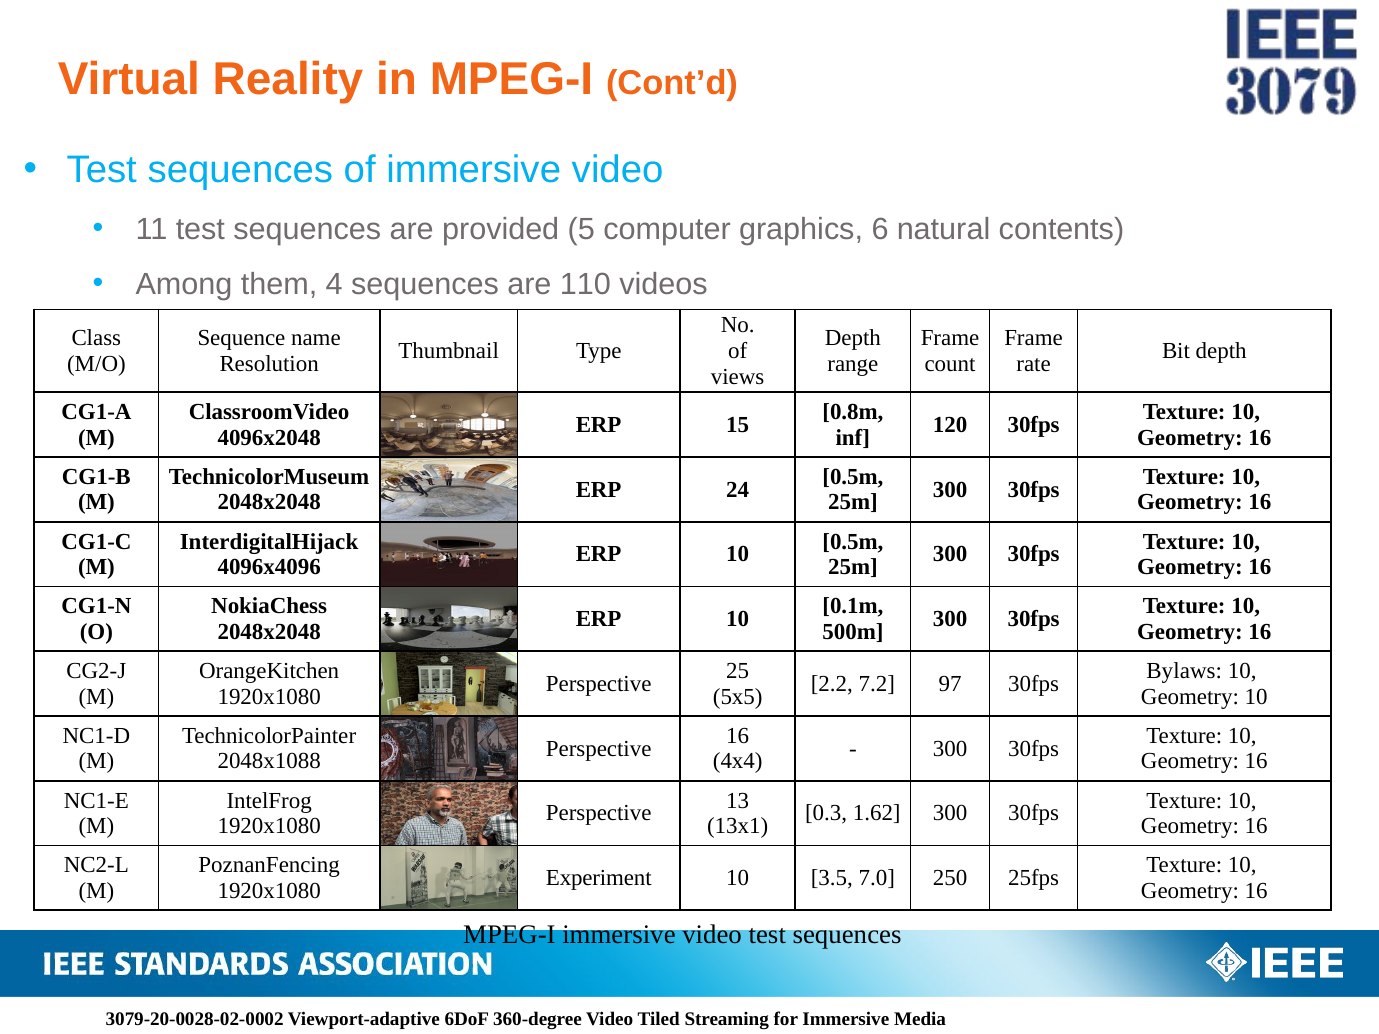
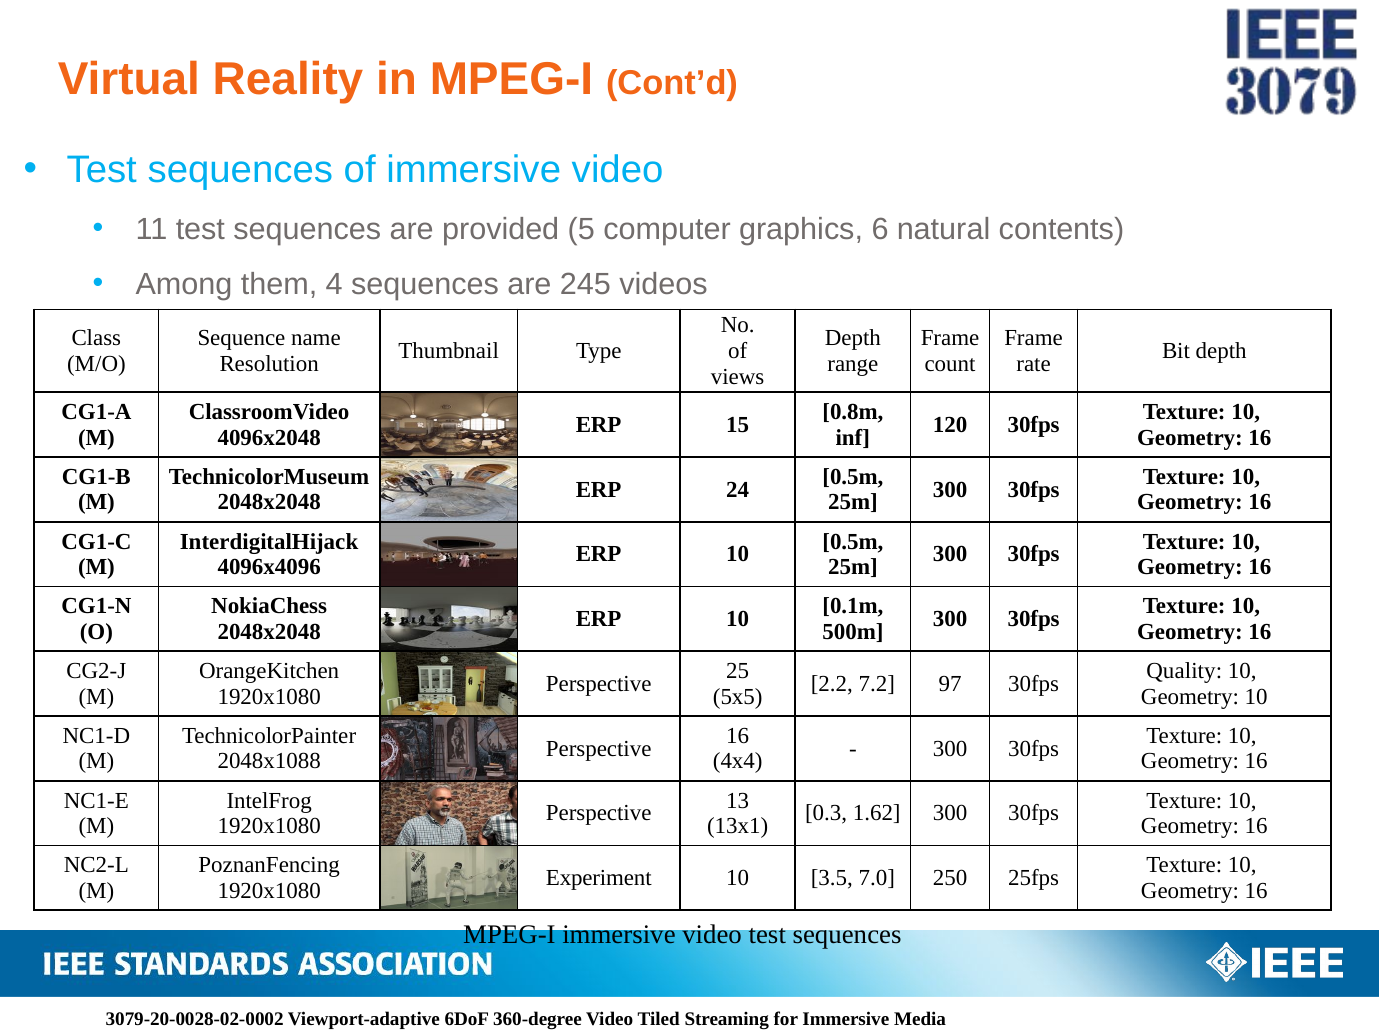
110: 110 -> 245
Bylaws: Bylaws -> Quality
